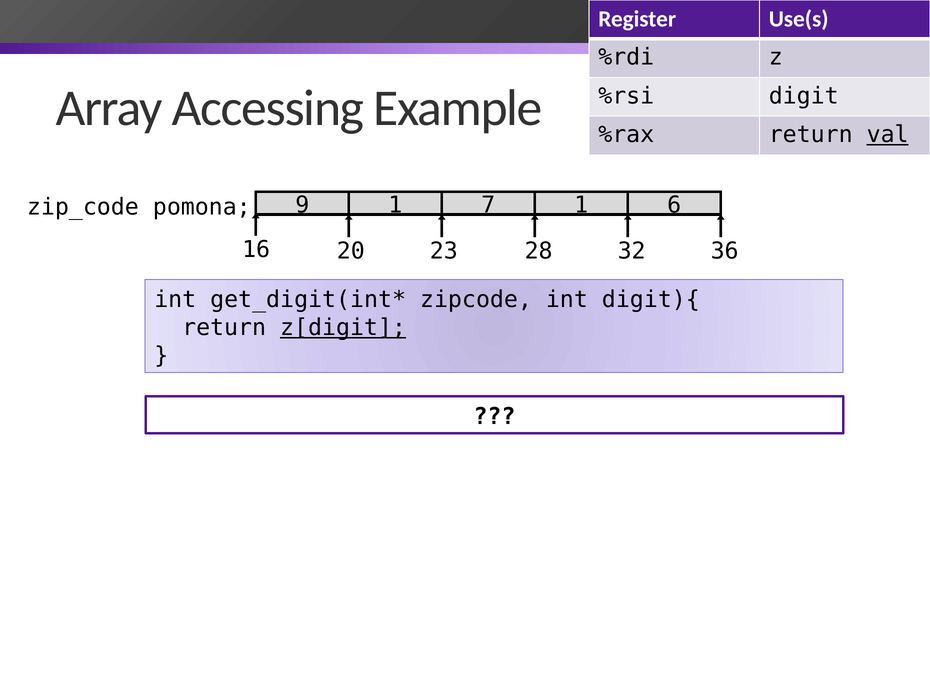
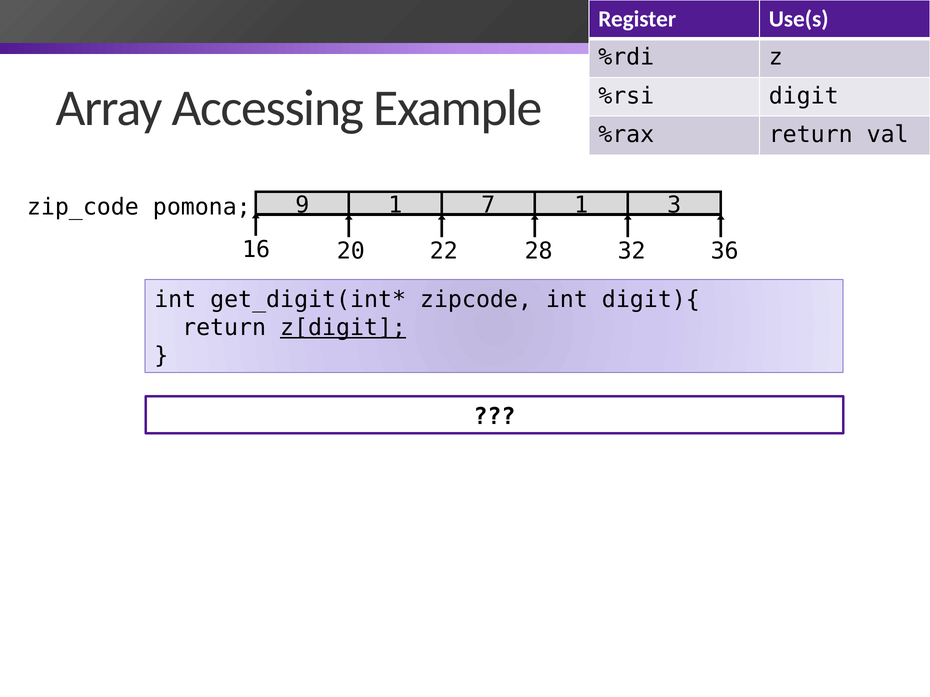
val underline: present -> none
6: 6 -> 3
23: 23 -> 22
